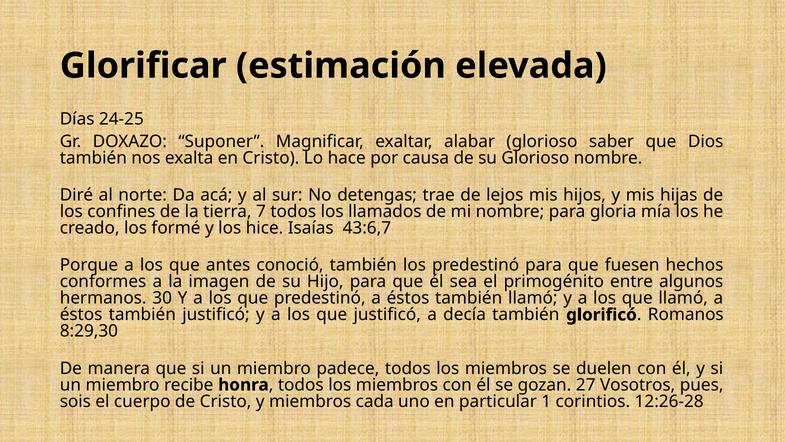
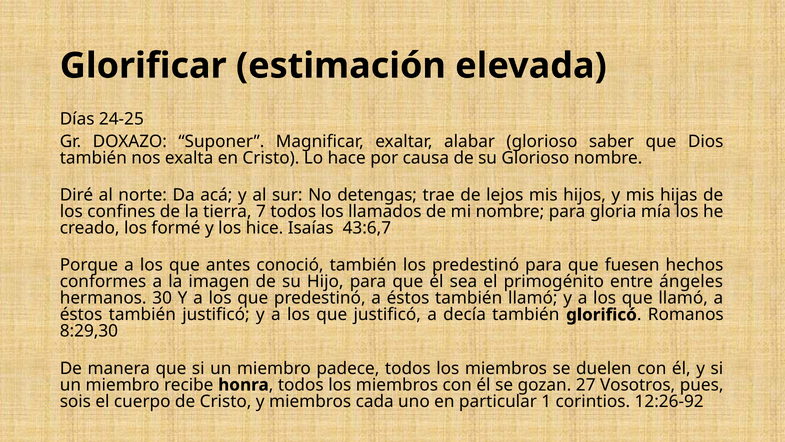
algunos: algunos -> ángeles
12:26-28: 12:26-28 -> 12:26-92
